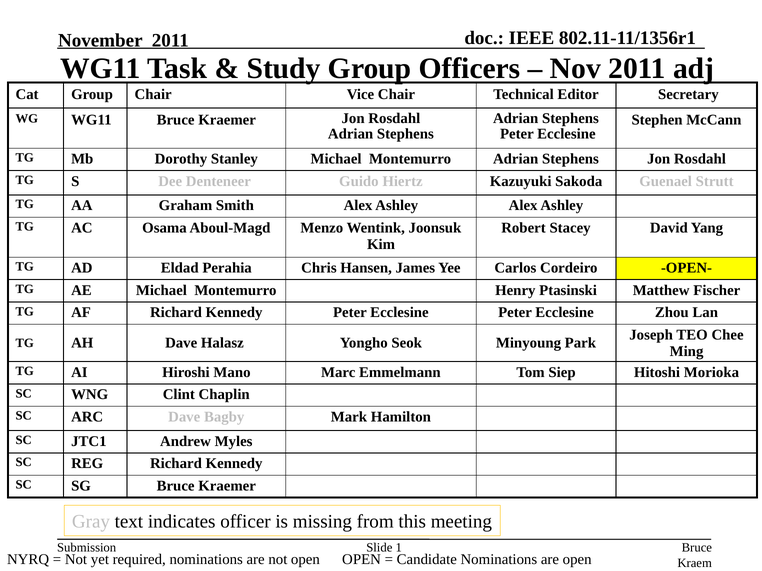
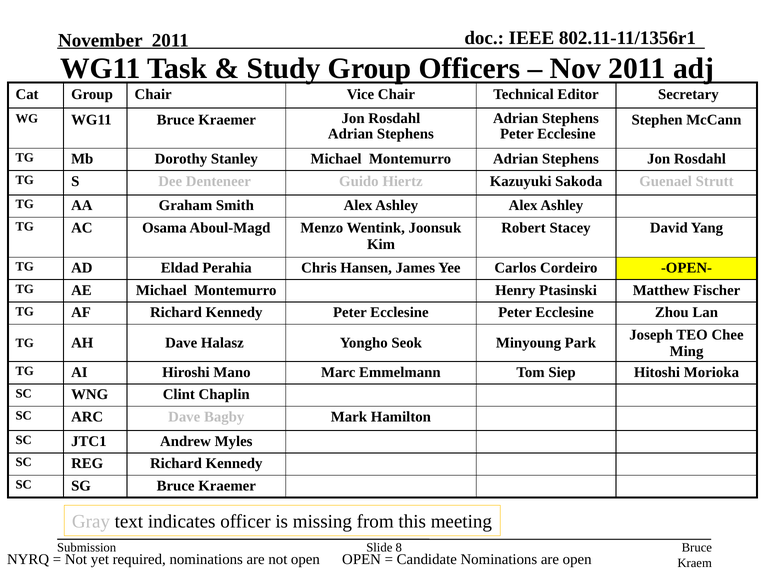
1: 1 -> 8
